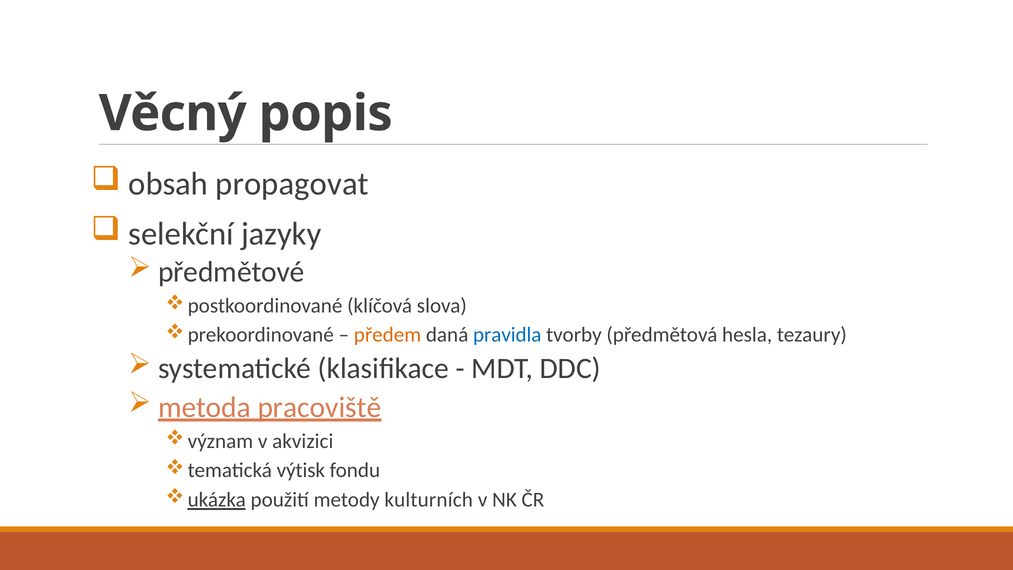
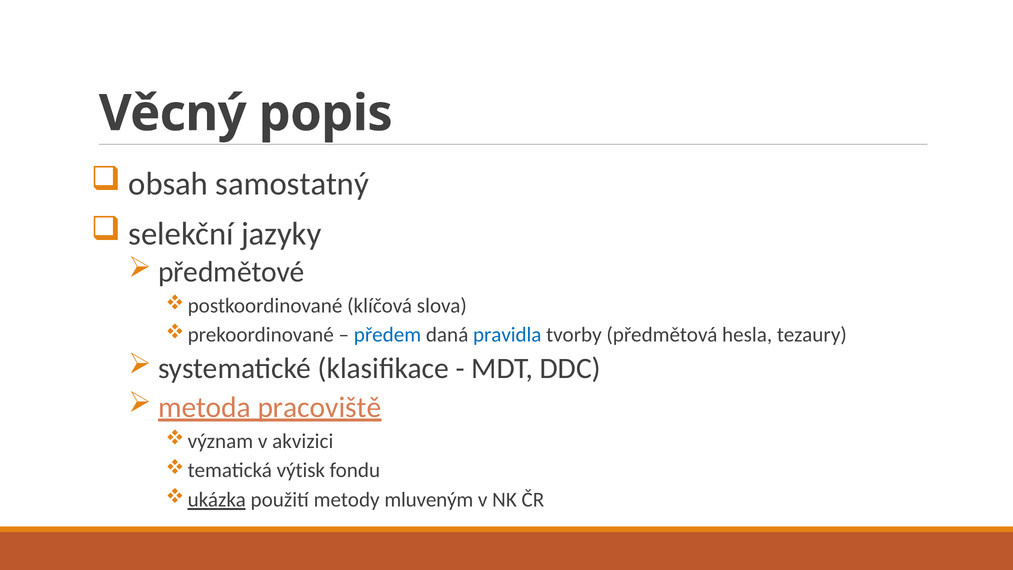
propagovat: propagovat -> samostatný
předem colour: orange -> blue
kulturních: kulturních -> mluveným
